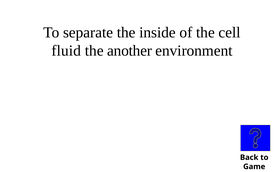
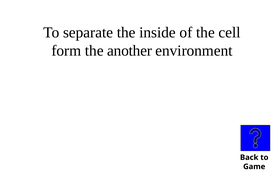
fluid: fluid -> form
